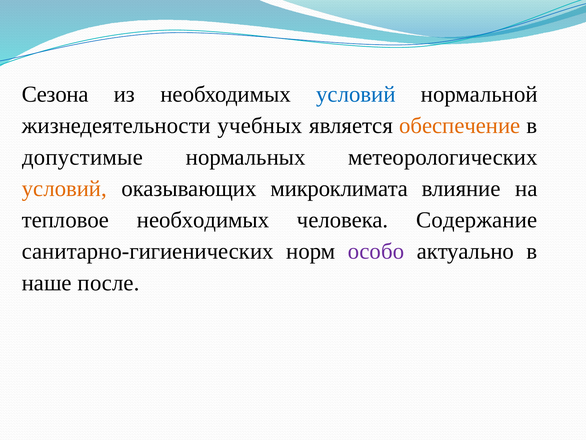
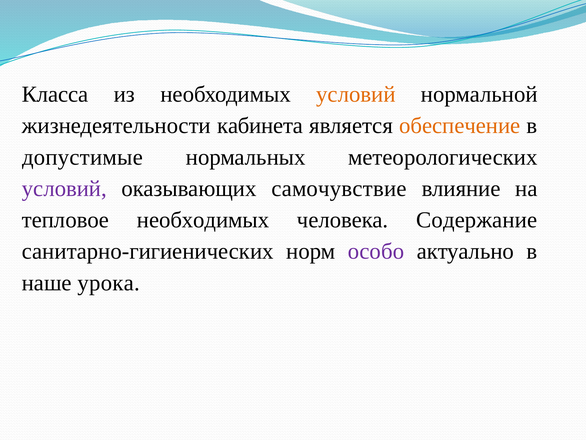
Сезона: Сезона -> Класса
условий at (356, 94) colour: blue -> orange
учебных: учебных -> кабинета
условий at (64, 188) colour: orange -> purple
микроклимата: микроклимата -> самочувствие
после: после -> урока
